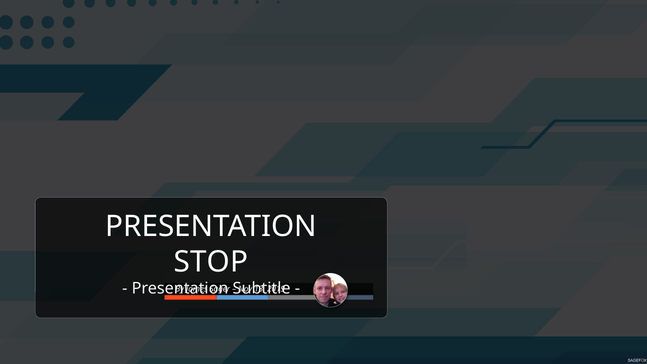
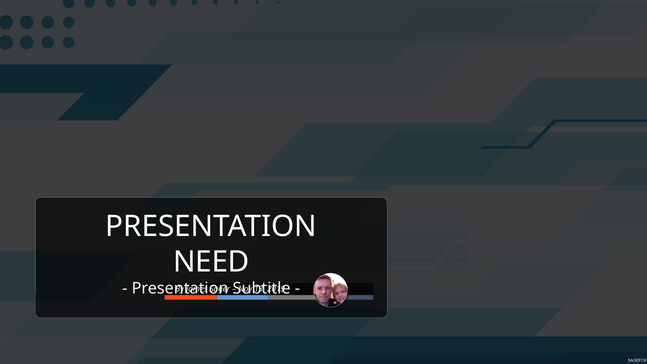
STOP: STOP -> NEED
